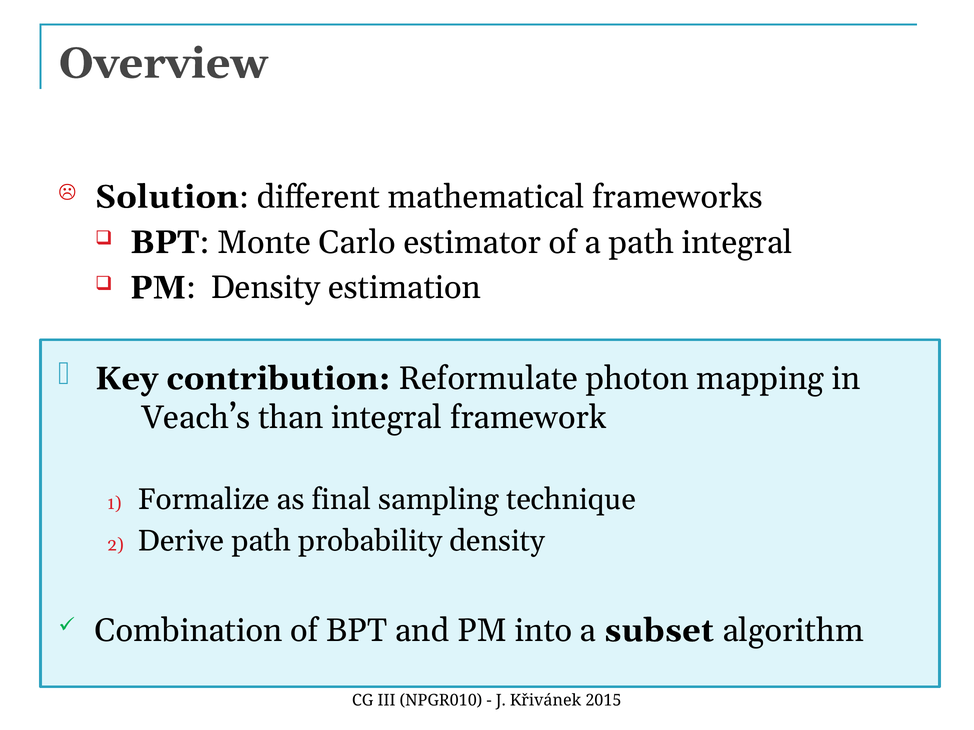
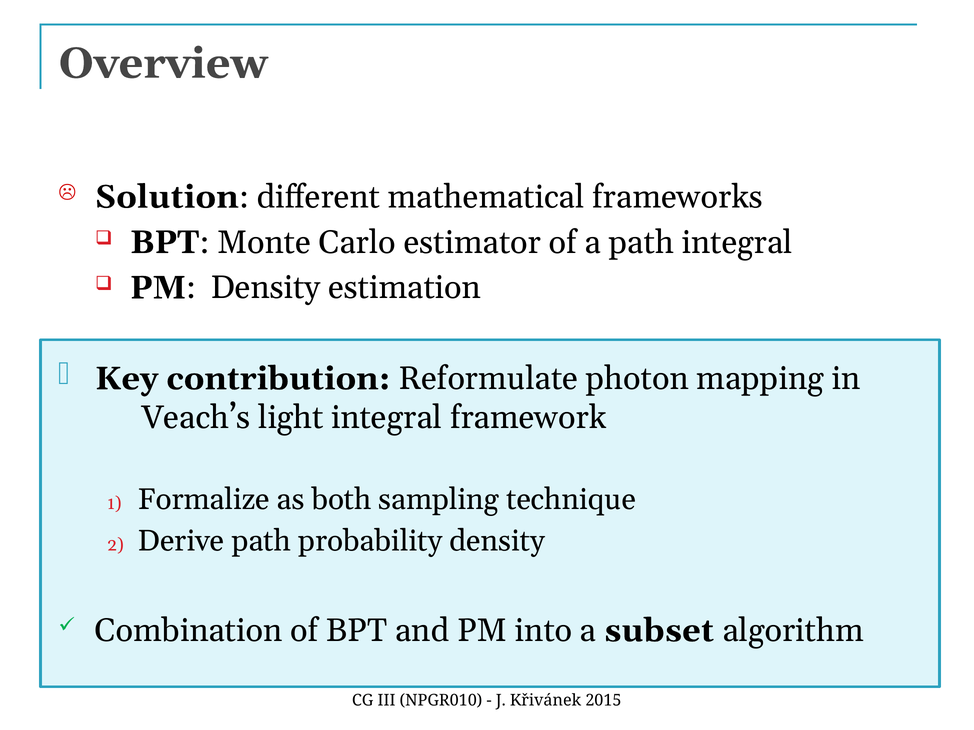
than: than -> light
final: final -> both
